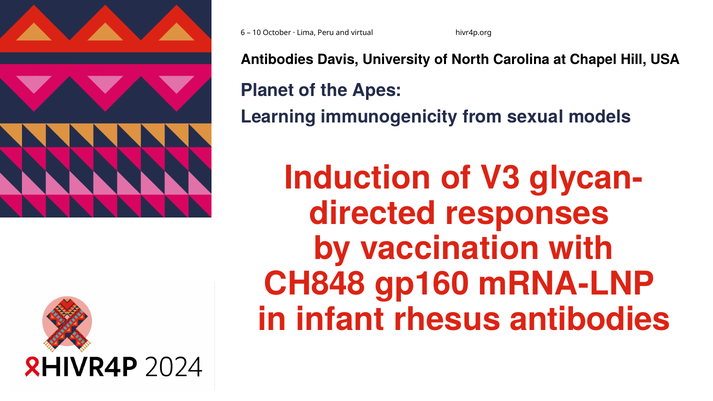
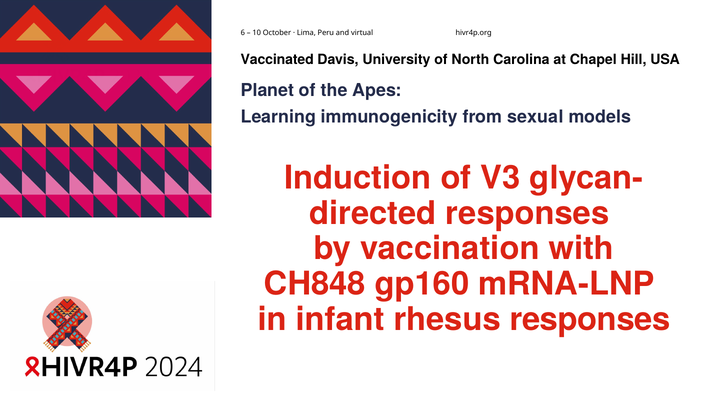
Antibodies at (277, 60): Antibodies -> Vaccinated
rhesus antibodies: antibodies -> responses
